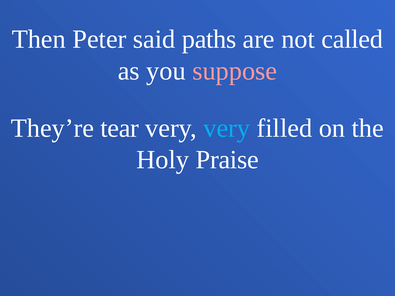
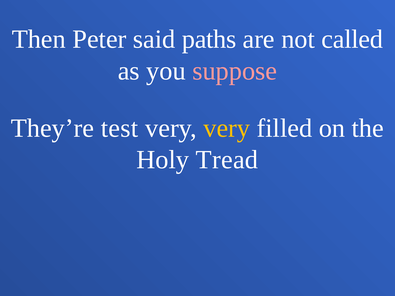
tear: tear -> test
very at (227, 128) colour: light blue -> yellow
Praise: Praise -> Tread
